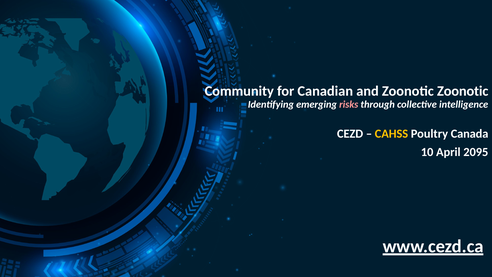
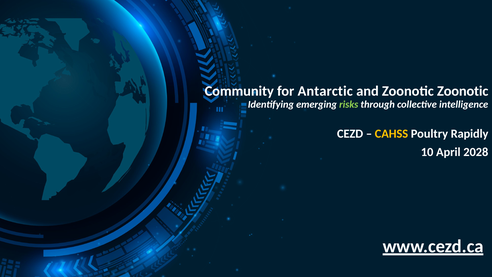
Canadian: Canadian -> Antarctic
risks colour: pink -> light green
Canada: Canada -> Rapidly
2095: 2095 -> 2028
